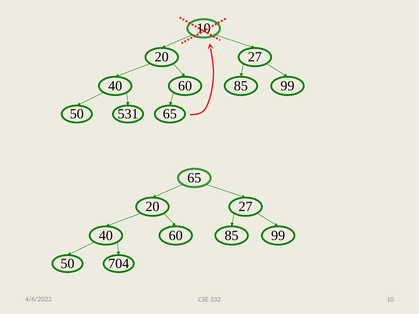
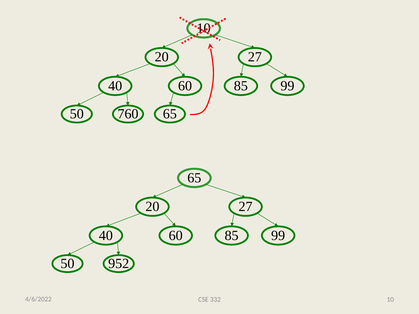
531: 531 -> 760
704: 704 -> 952
